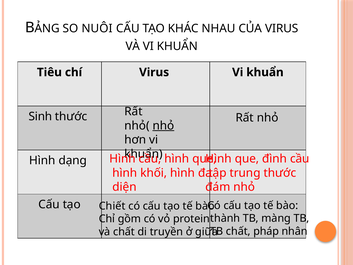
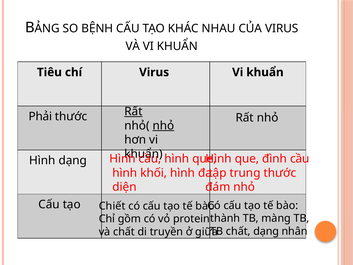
NUÔI: NUÔI -> BỆNH
Rất at (133, 111) underline: none -> present
Sinh: Sinh -> Phải
chất pháp: pháp -> dạng
